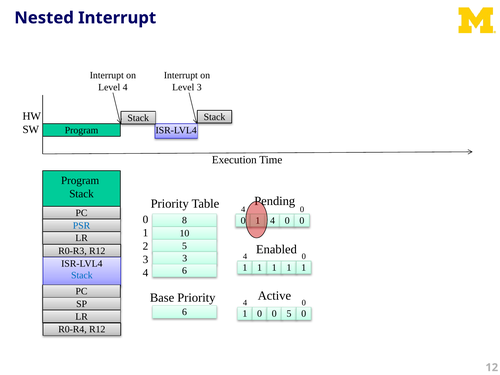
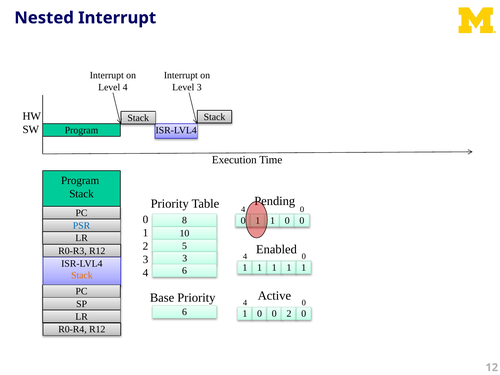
4 at (273, 220): 4 -> 1
Stack at (82, 275) colour: blue -> orange
0 5: 5 -> 2
